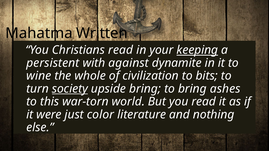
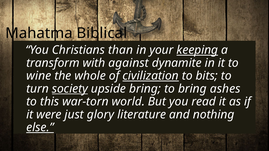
Written: Written -> Biblical
Christians read: read -> than
persistent: persistent -> transform
civilization underline: none -> present
color: color -> glory
else underline: none -> present
